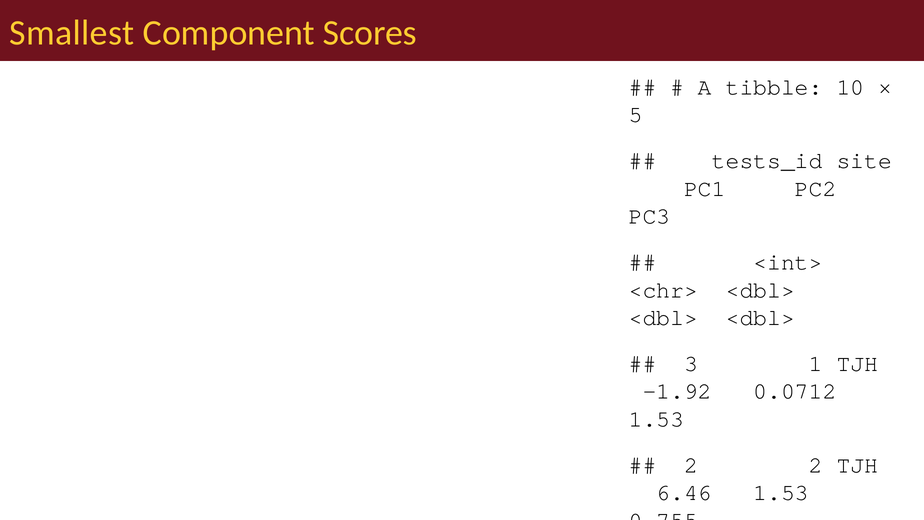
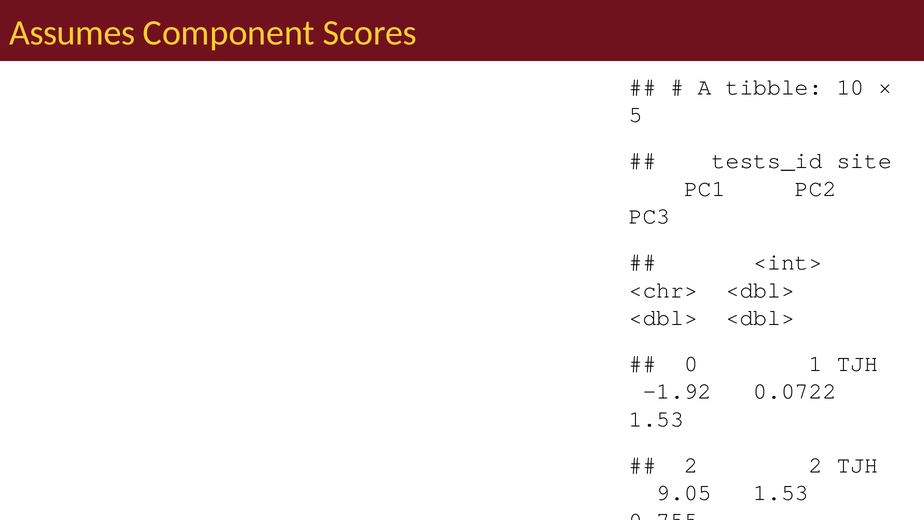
Smallest: Smallest -> Assumes
3 at (691, 363): 3 -> 0
0.0712: 0.0712 -> 0.0722
6.46: 6.46 -> 9.05
